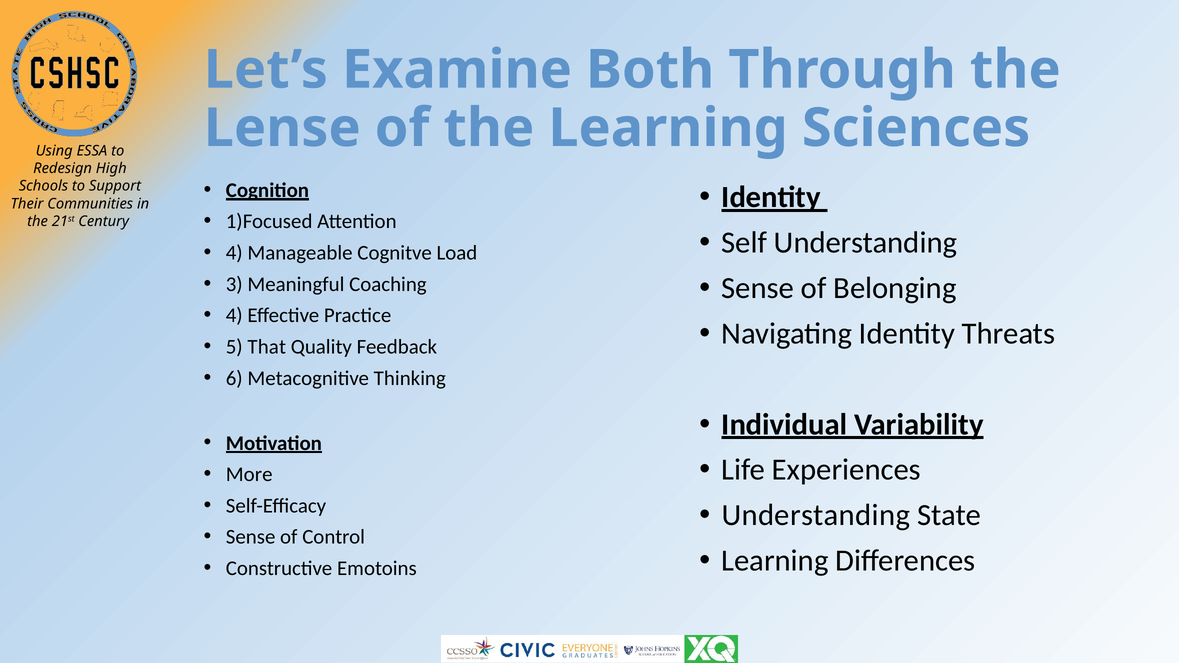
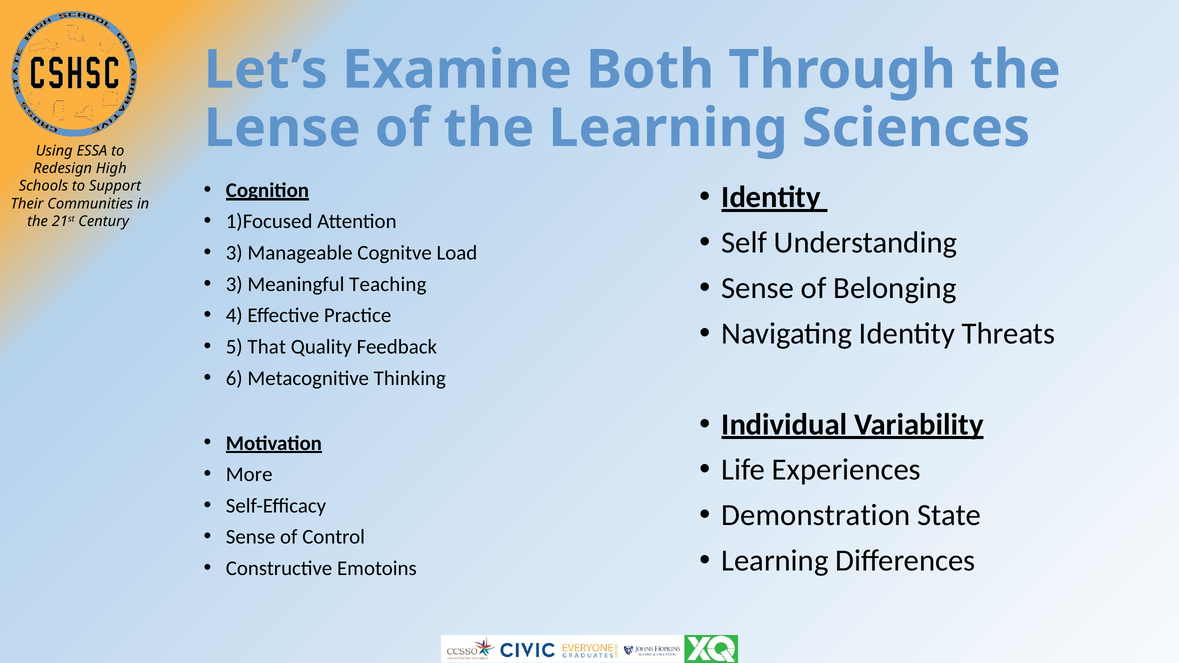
4 at (234, 253): 4 -> 3
Coaching: Coaching -> Teaching
Understanding at (816, 515): Understanding -> Demonstration
